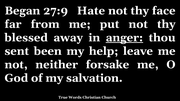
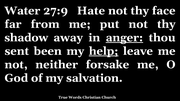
Began: Began -> Water
blessed: blessed -> shadow
help underline: none -> present
